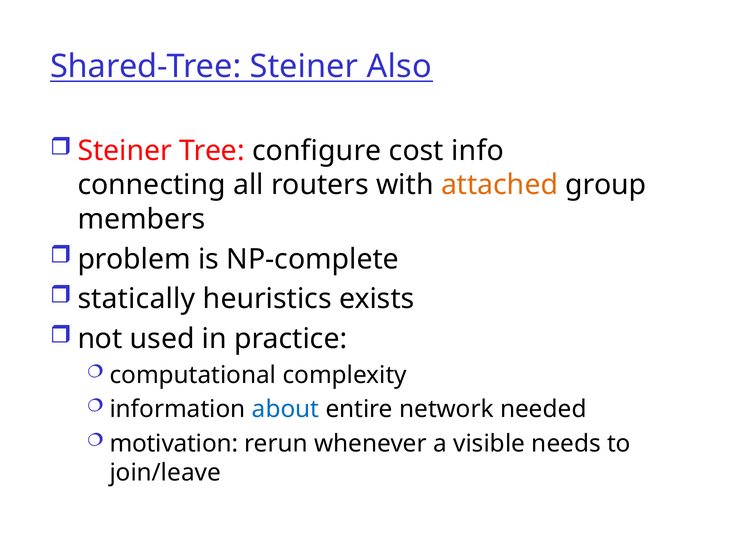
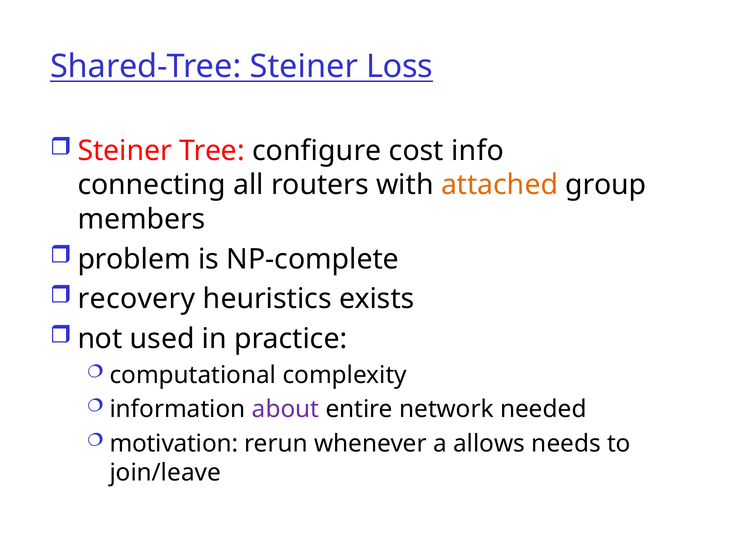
Also: Also -> Loss
statically: statically -> recovery
about colour: blue -> purple
visible: visible -> allows
